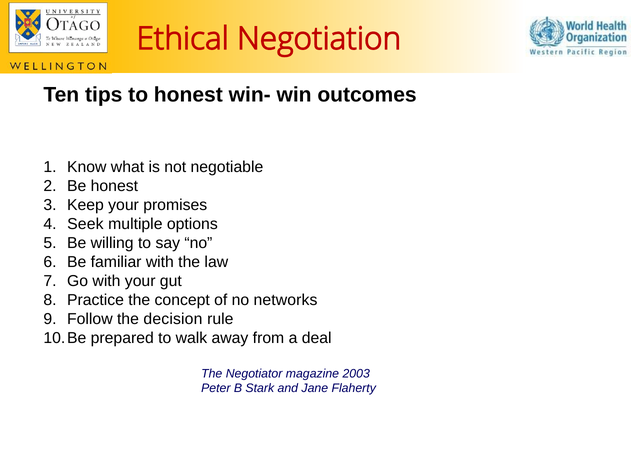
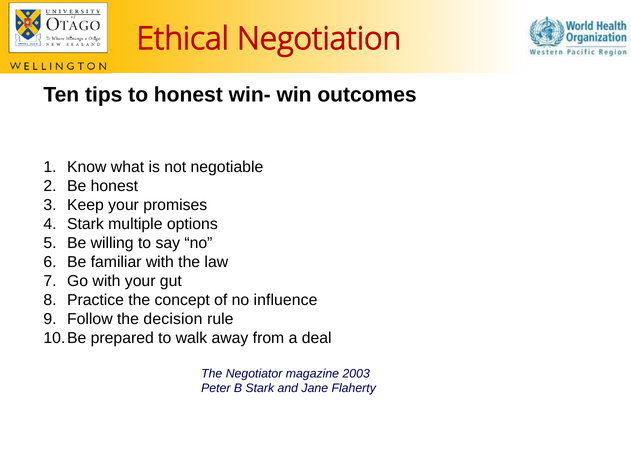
Seek at (85, 224): Seek -> Stark
networks: networks -> influence
